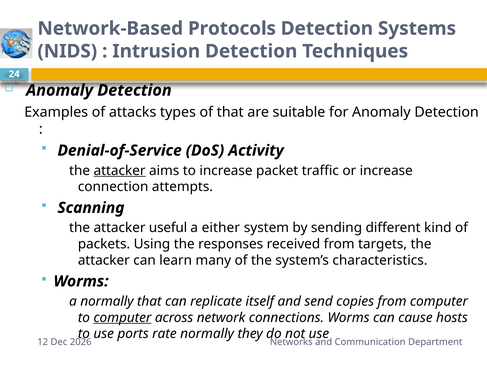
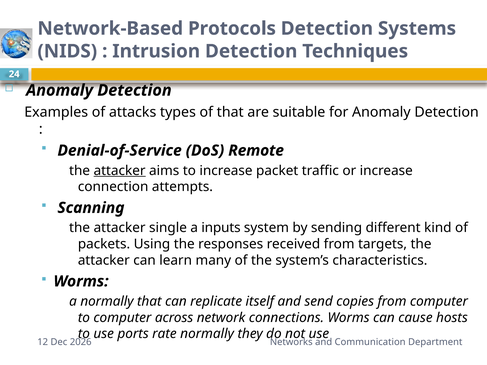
Activity: Activity -> Remote
useful: useful -> single
either: either -> inputs
computer at (122, 318) underline: present -> none
